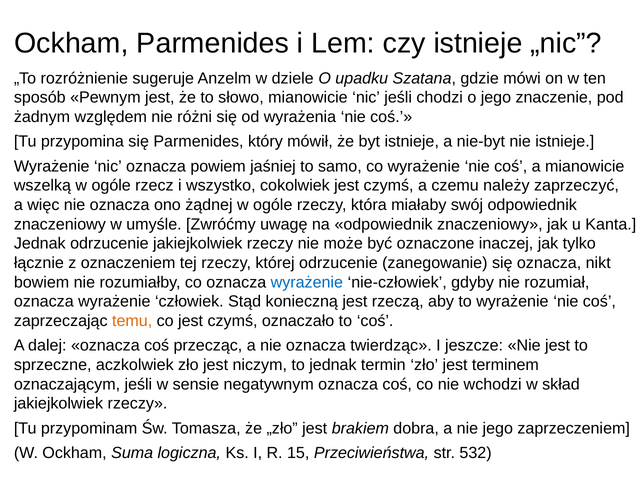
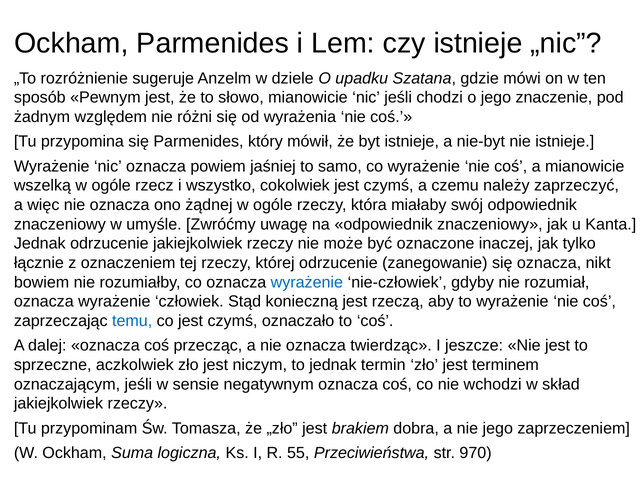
temu colour: orange -> blue
15: 15 -> 55
532: 532 -> 970
